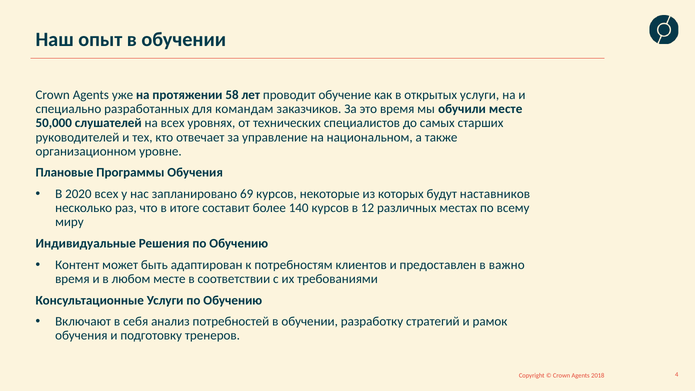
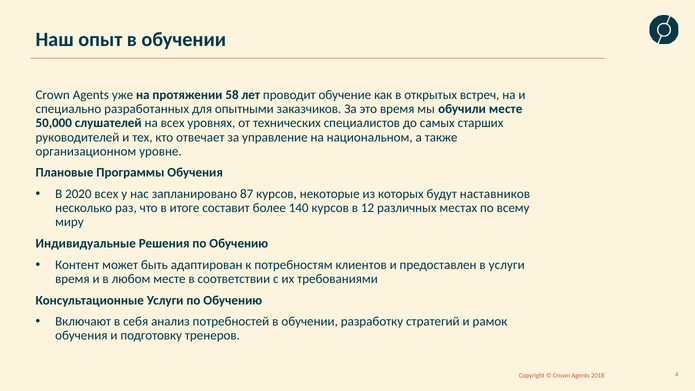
открытых услуги: услуги -> встреч
командам: командам -> опытными
69: 69 -> 87
в важно: важно -> услуги
